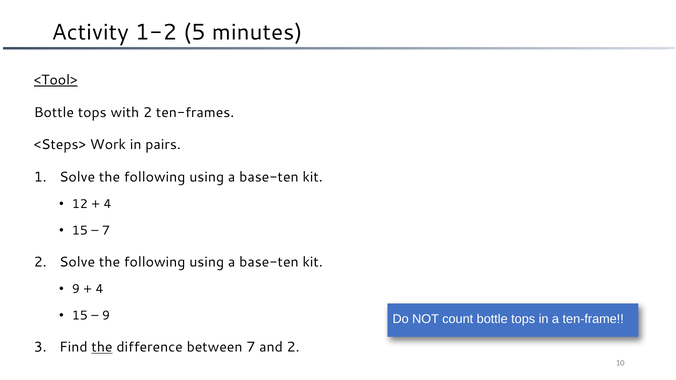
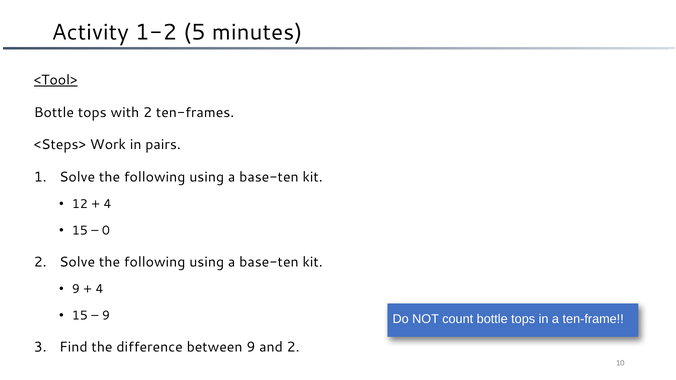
7 at (106, 231): 7 -> 0
the at (102, 347) underline: present -> none
between 7: 7 -> 9
